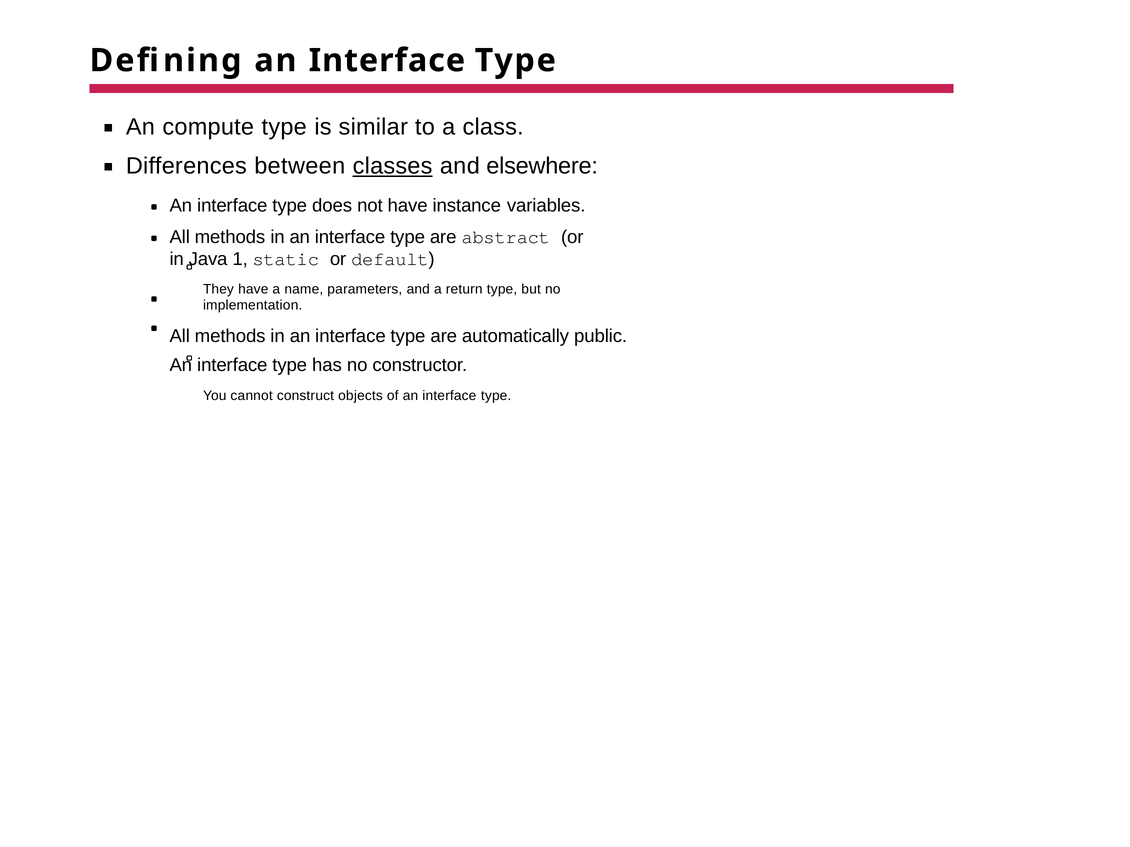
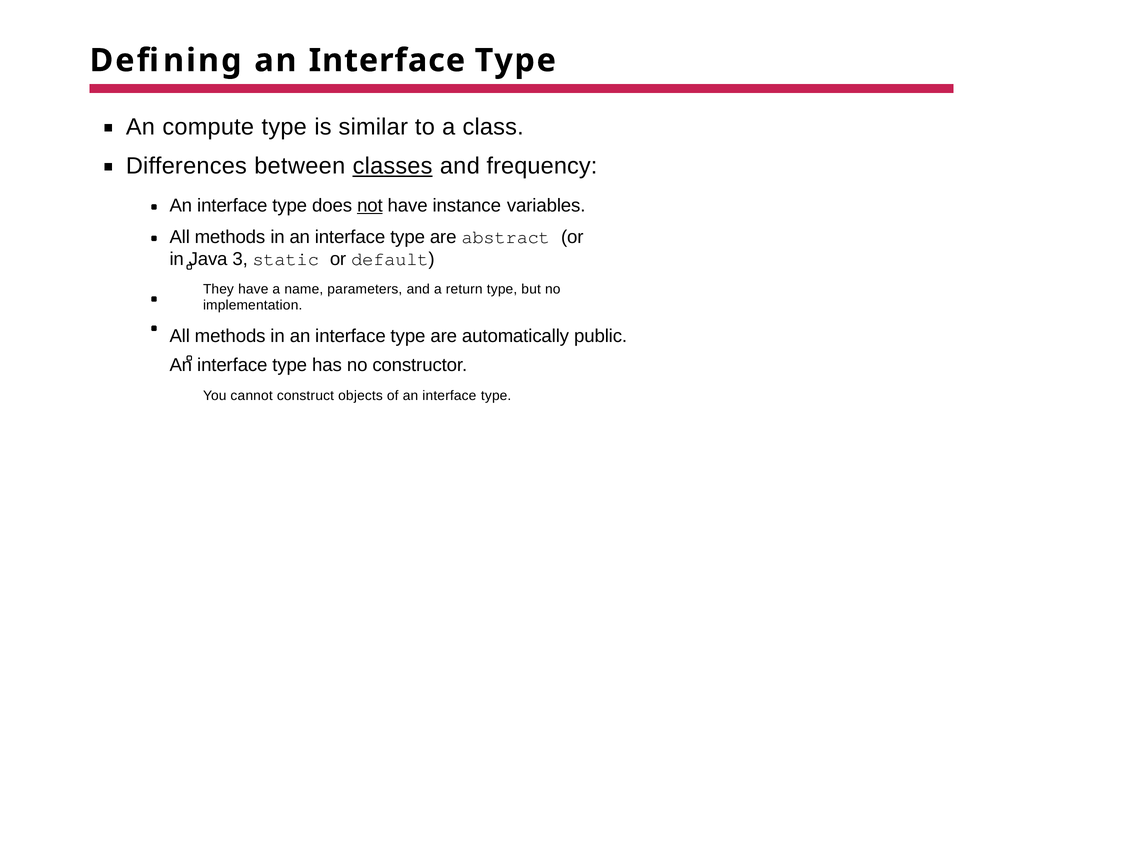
elsewhere: elsewhere -> frequency
not underline: none -> present
1: 1 -> 3
